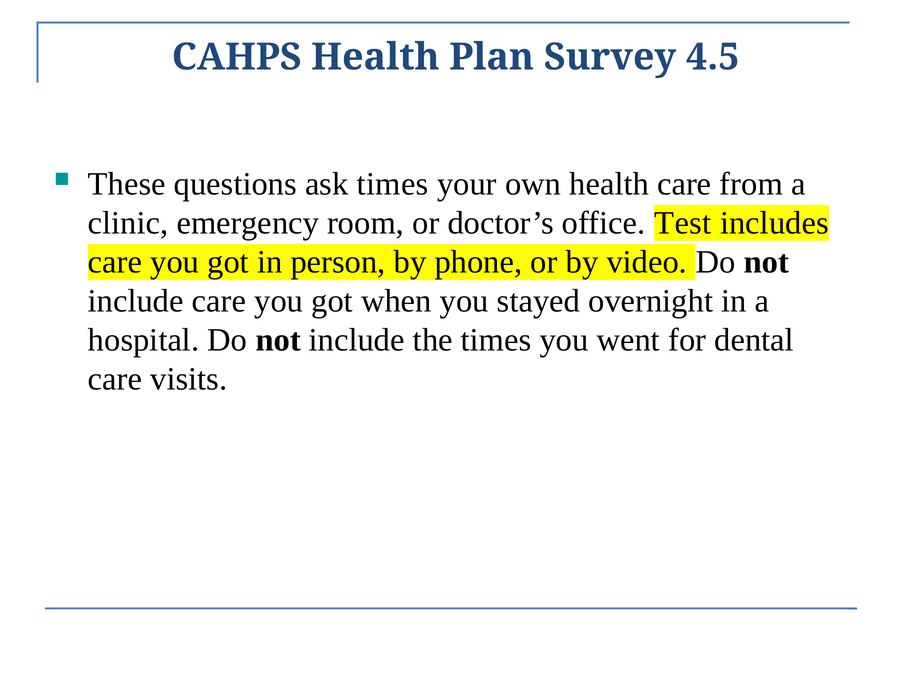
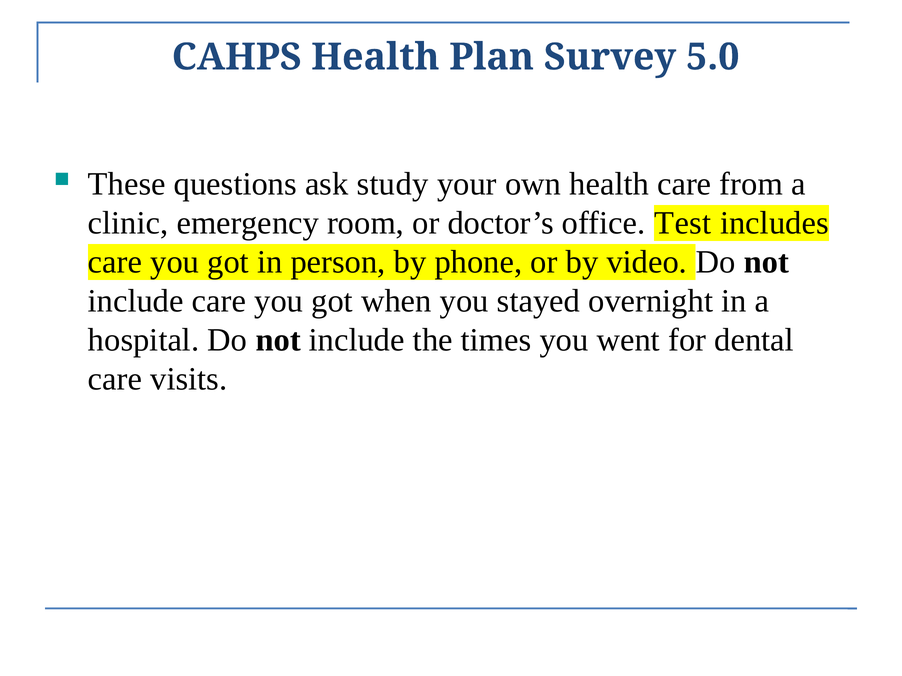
4.5: 4.5 -> 5.0
ask times: times -> study
